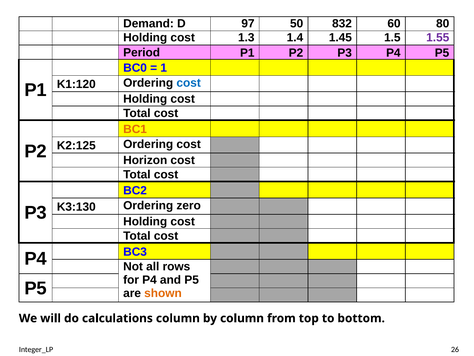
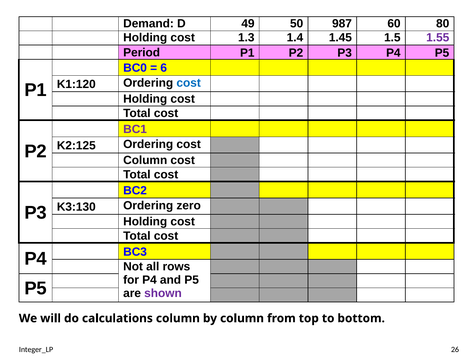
97: 97 -> 49
832: 832 -> 987
1: 1 -> 6
BC1 colour: orange -> purple
Horizon at (145, 160): Horizon -> Column
shown colour: orange -> purple
